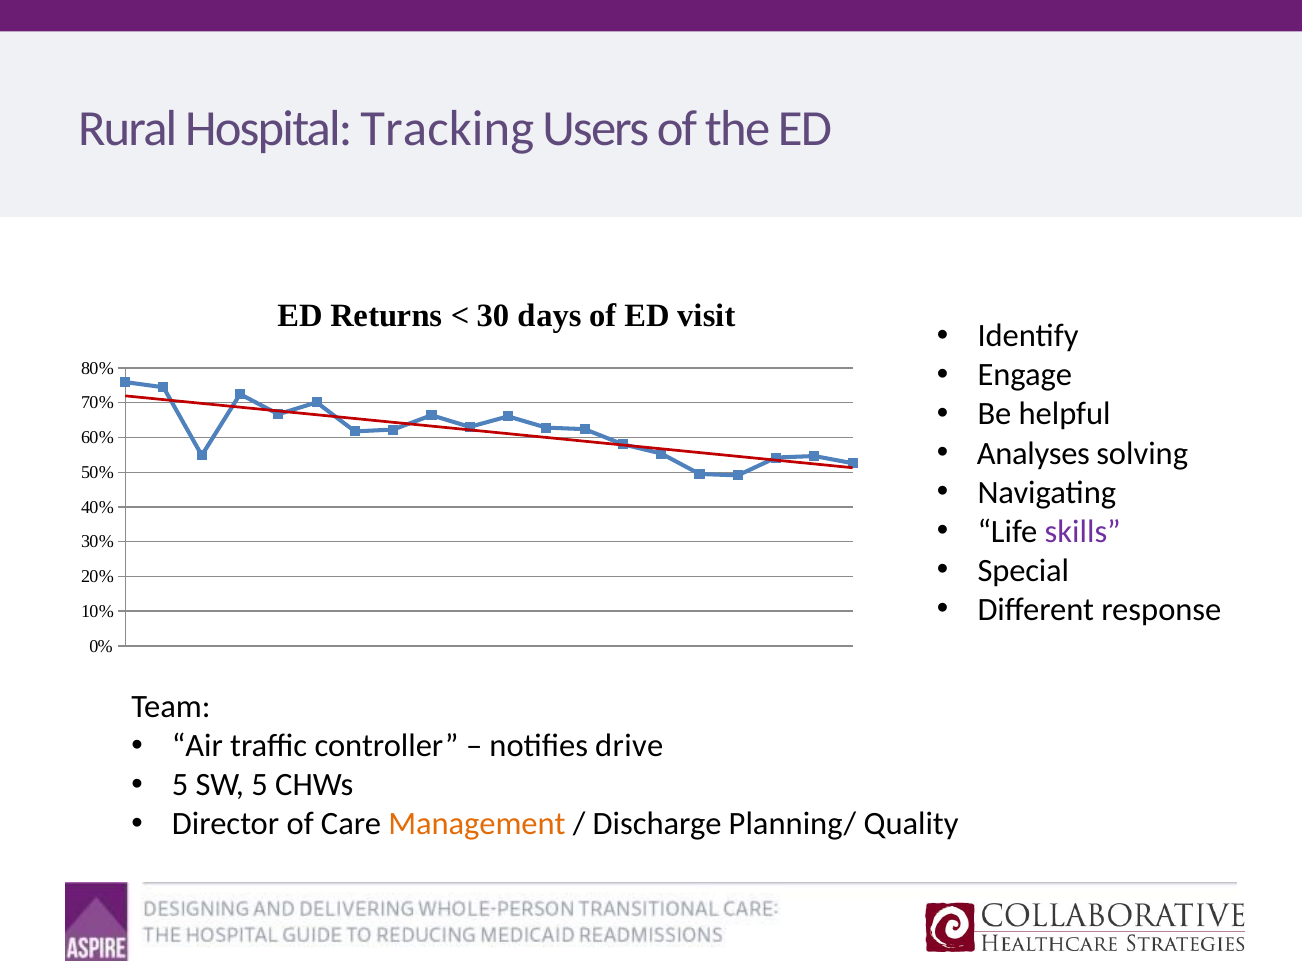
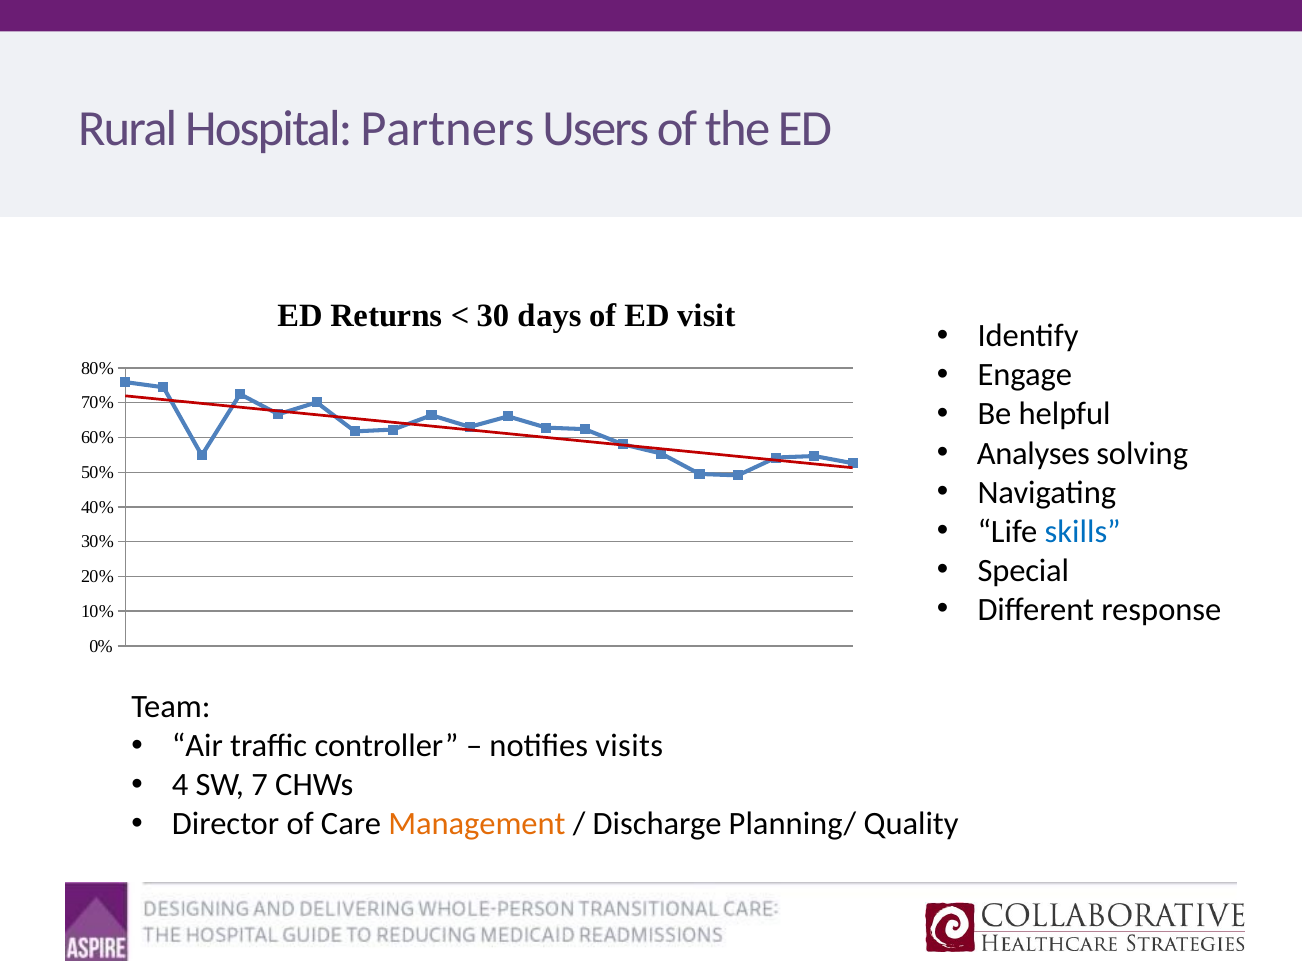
Tracking: Tracking -> Partners
skills colour: purple -> blue
drive: drive -> visits
5 at (180, 786): 5 -> 4
SW 5: 5 -> 7
